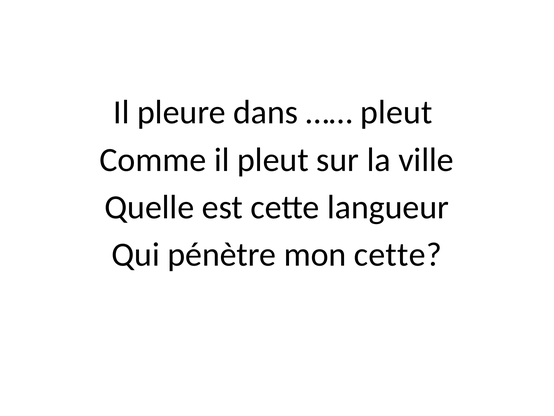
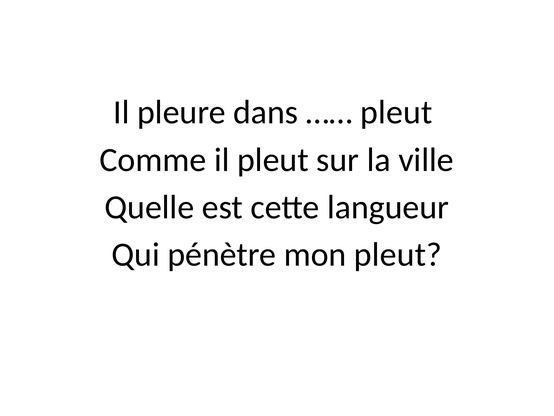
mon cette: cette -> pleut
